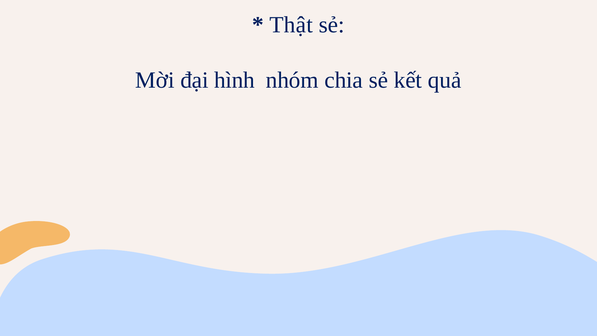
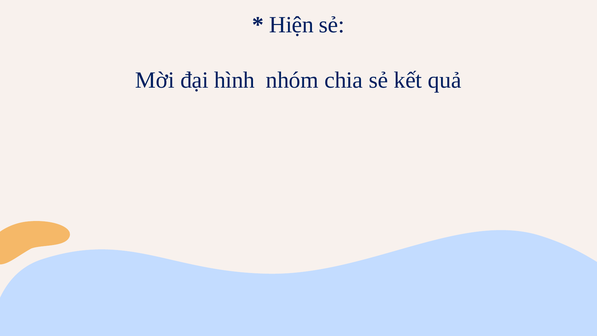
Thật: Thật -> Hiện
